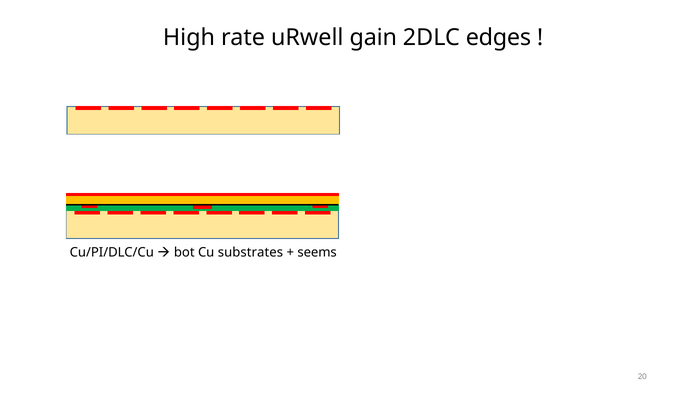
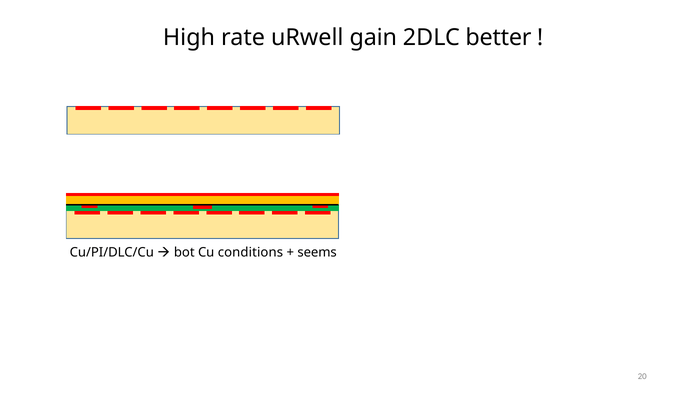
edges: edges -> better
substrates: substrates -> conditions
